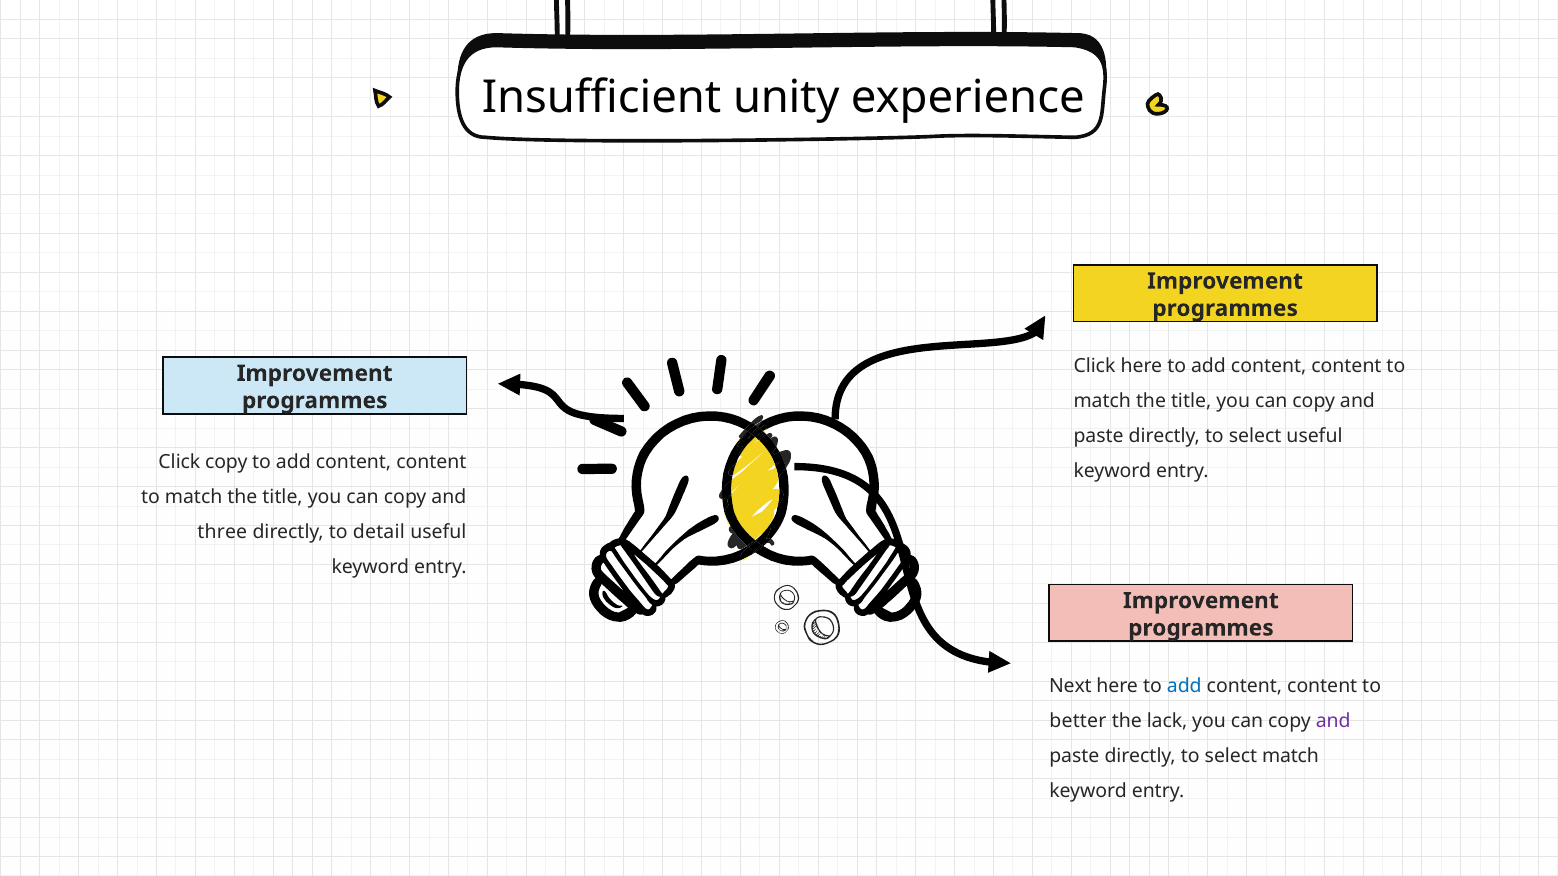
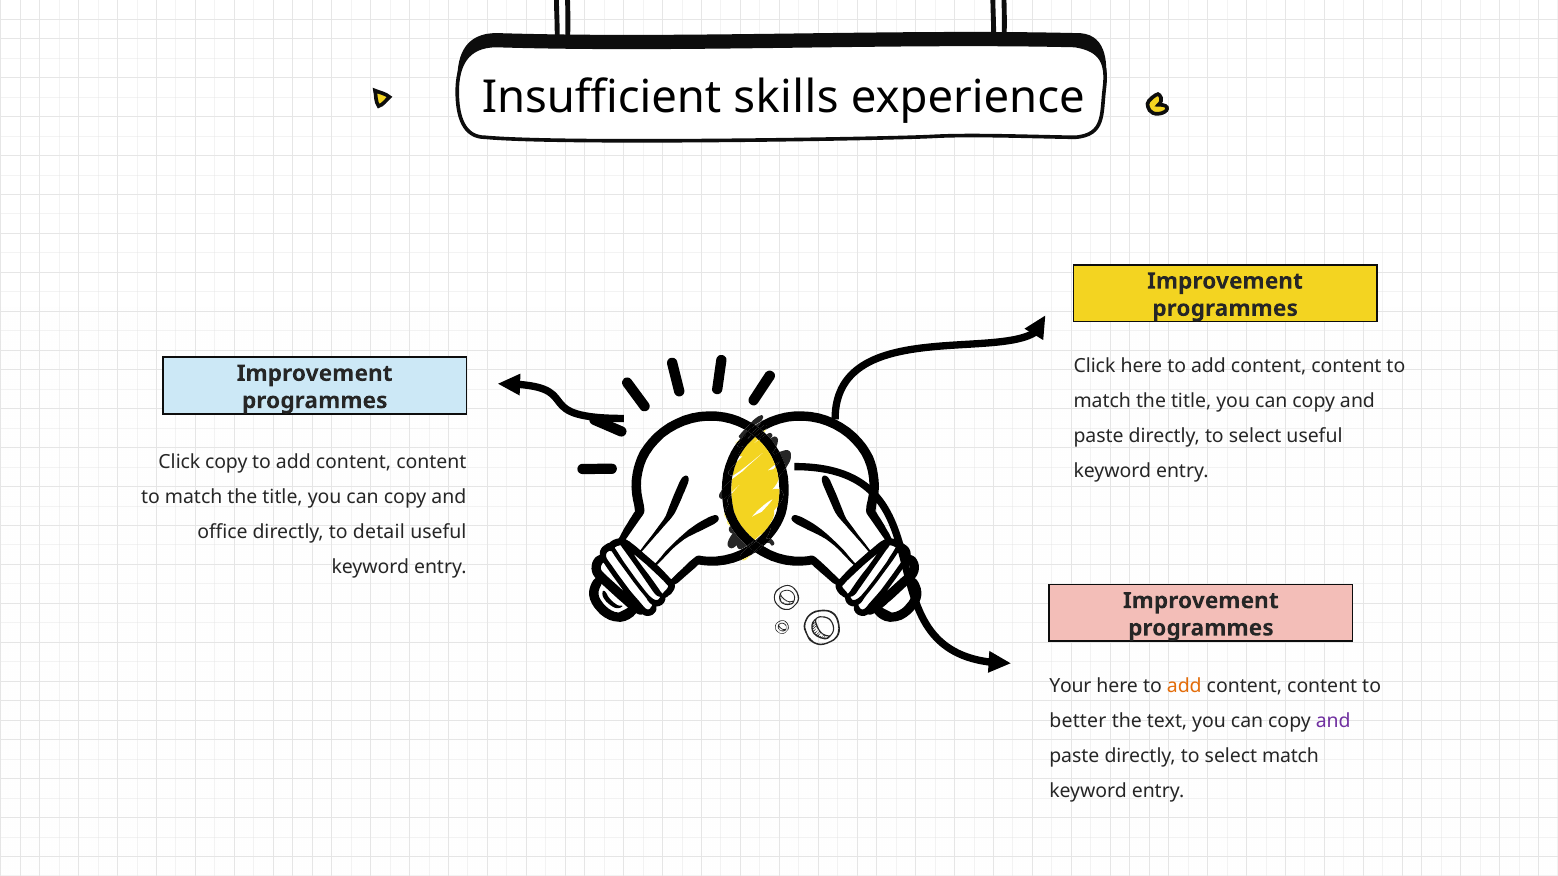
unity: unity -> skills
three: three -> office
Next: Next -> Your
add at (1184, 686) colour: blue -> orange
lack: lack -> text
